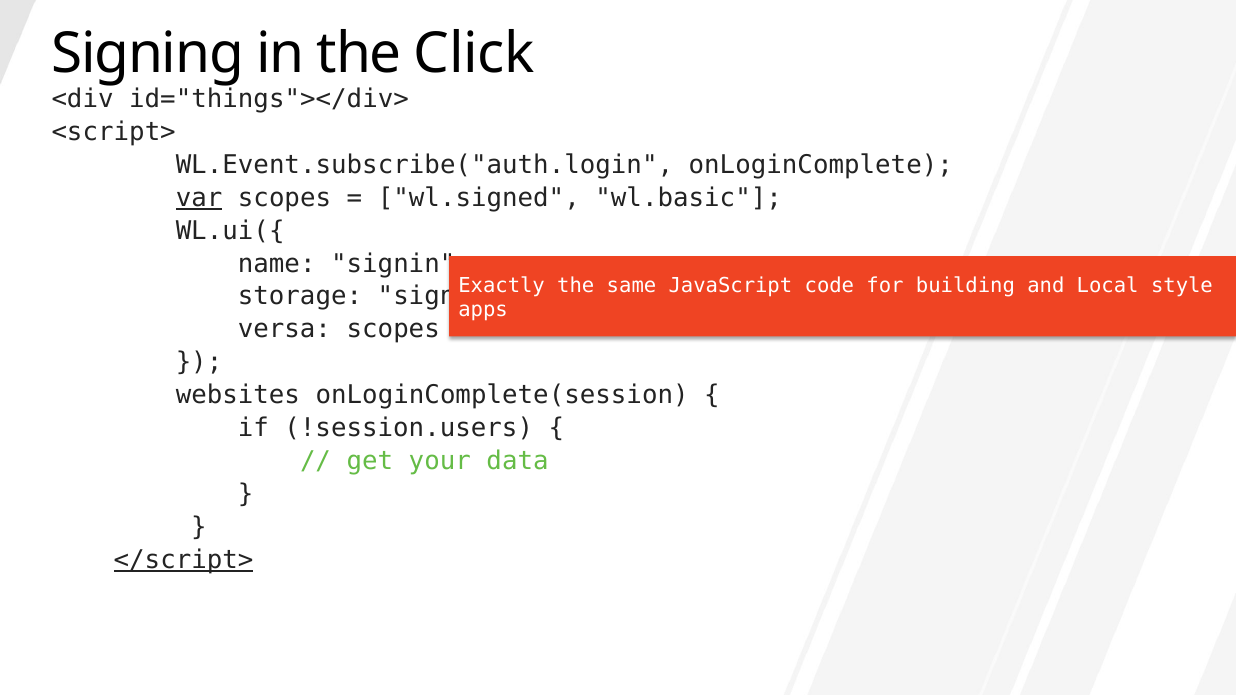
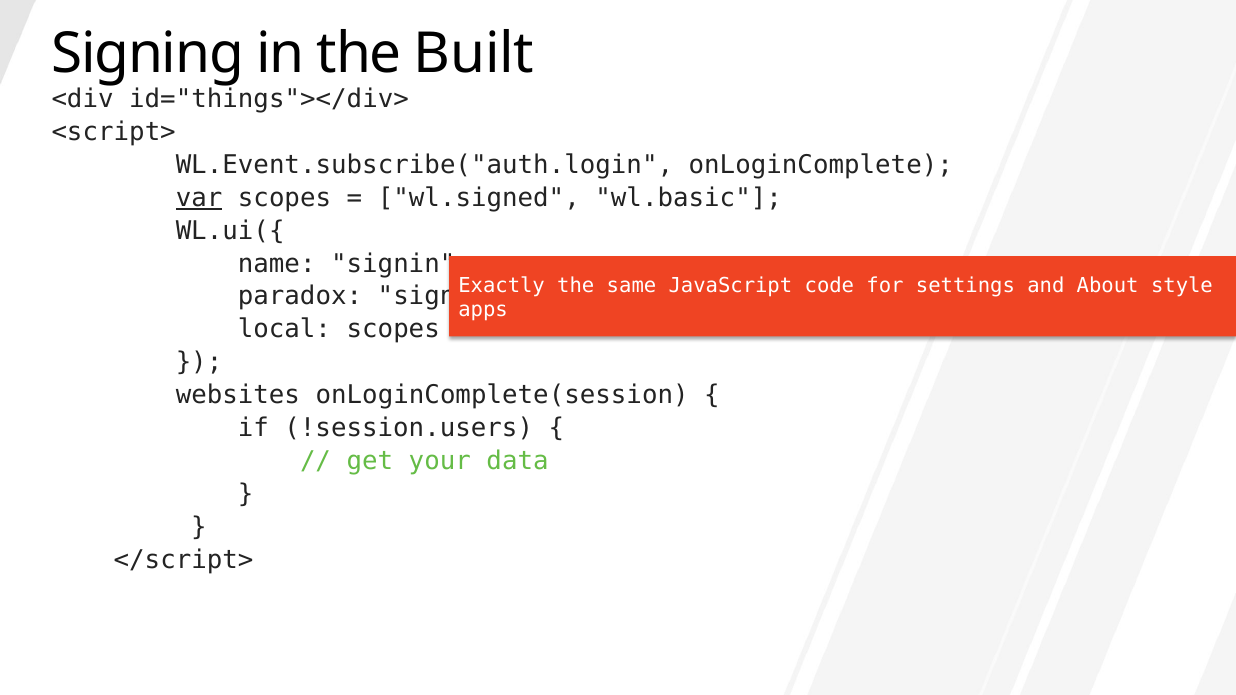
Click: Click -> Built
building: building -> settings
Local: Local -> About
storage: storage -> paradox
versa: versa -> local
</script> underline: present -> none
